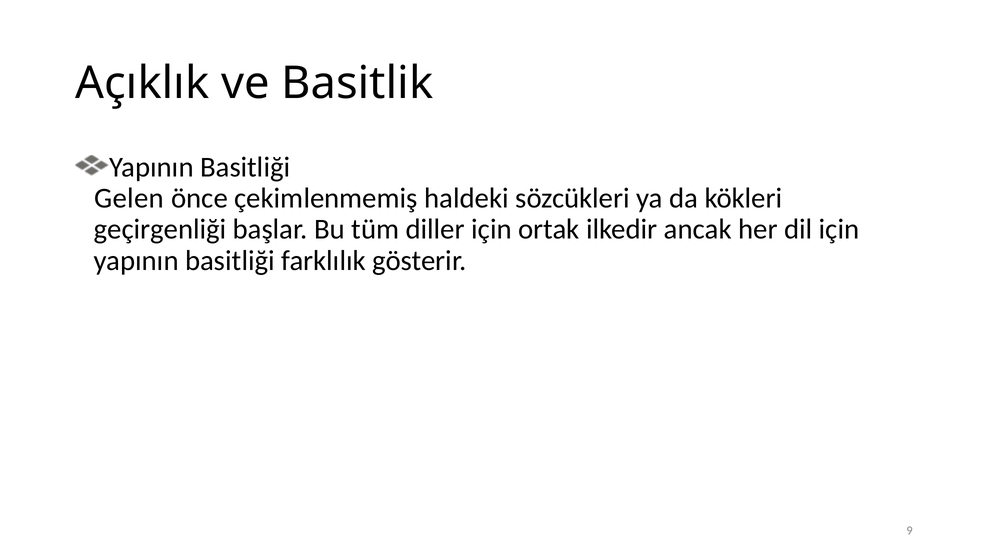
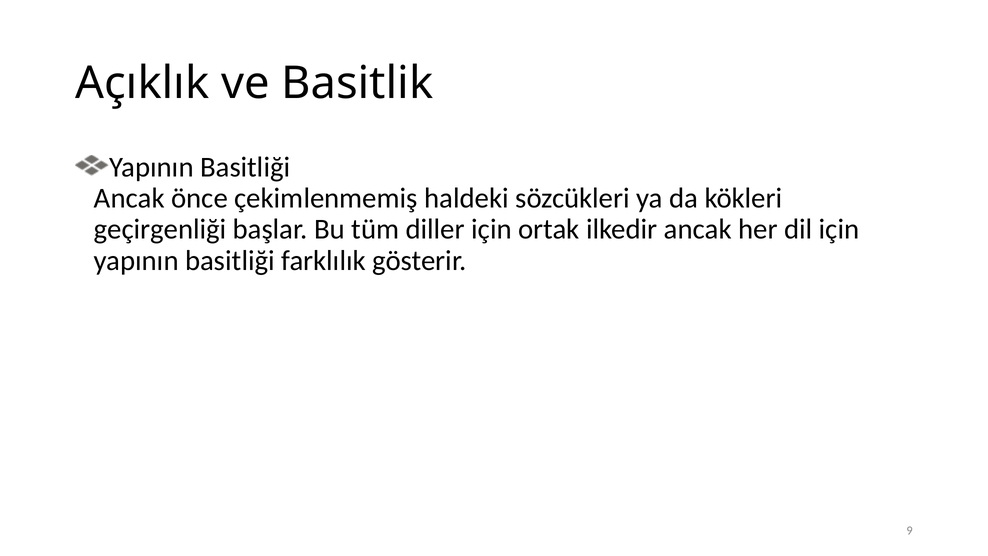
Gelen at (129, 198): Gelen -> Ancak
